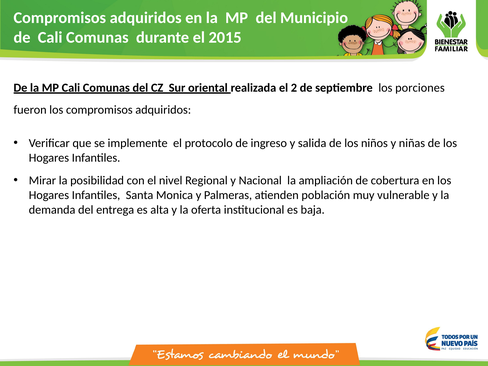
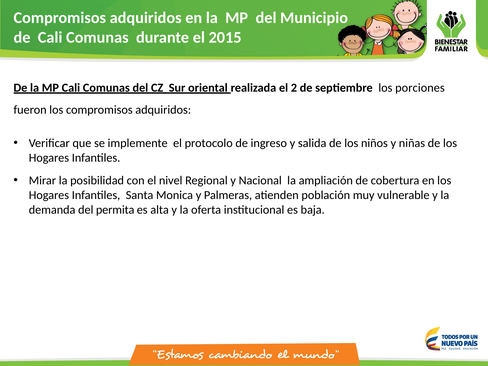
entrega: entrega -> permita
